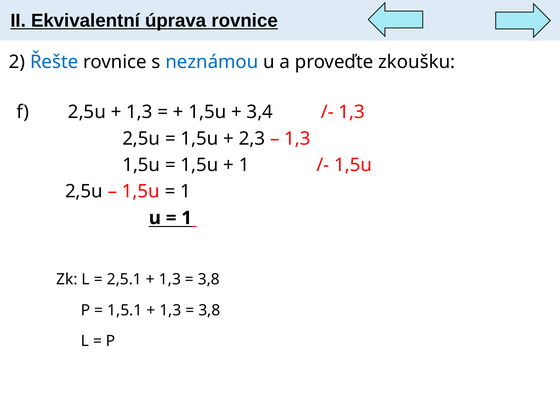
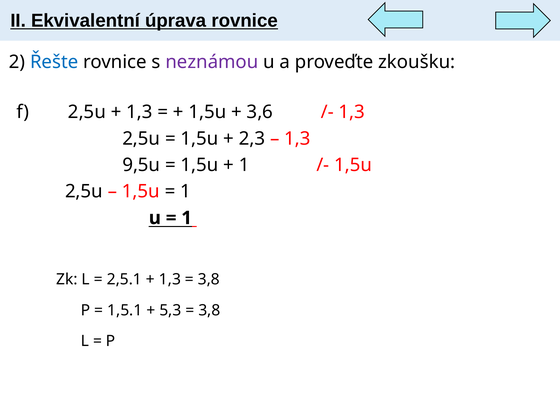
neznámou colour: blue -> purple
3,4: 3,4 -> 3,6
1,5u at (141, 165): 1,5u -> 9,5u
1,3 at (170, 310): 1,3 -> 5,3
